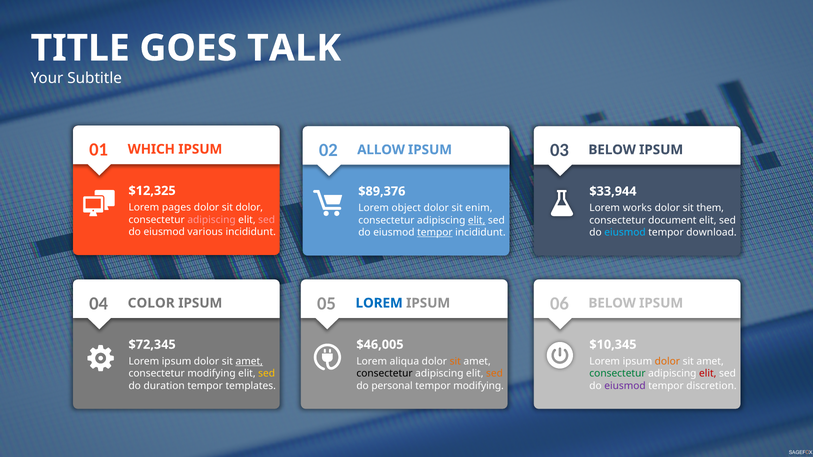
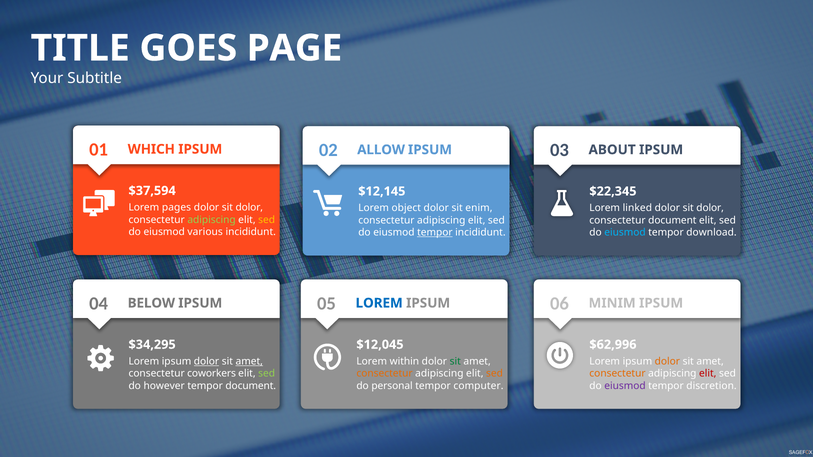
TALK: TALK -> PAGE
03 BELOW: BELOW -> ABOUT
$12,325: $12,325 -> $37,594
$89,376: $89,376 -> $12,145
$33,944: $33,944 -> $22,345
works: works -> linked
them at (710, 208): them -> dolor
adipiscing at (212, 220) colour: pink -> light green
sed at (267, 220) colour: pink -> yellow
elit at (477, 220) underline: present -> none
COLOR: COLOR -> BELOW
06 BELOW: BELOW -> MINIM
$72,345: $72,345 -> $34,295
$46,005: $46,005 -> $12,045
$10,345: $10,345 -> $62,996
dolor at (207, 362) underline: none -> present
aliqua: aliqua -> within
sit at (455, 362) colour: orange -> green
consectetur modifying: modifying -> coworkers
sed at (267, 374) colour: yellow -> light green
consectetur at (385, 374) colour: black -> orange
consectetur at (617, 374) colour: green -> orange
duration: duration -> however
tempor templates: templates -> document
tempor modifying: modifying -> computer
